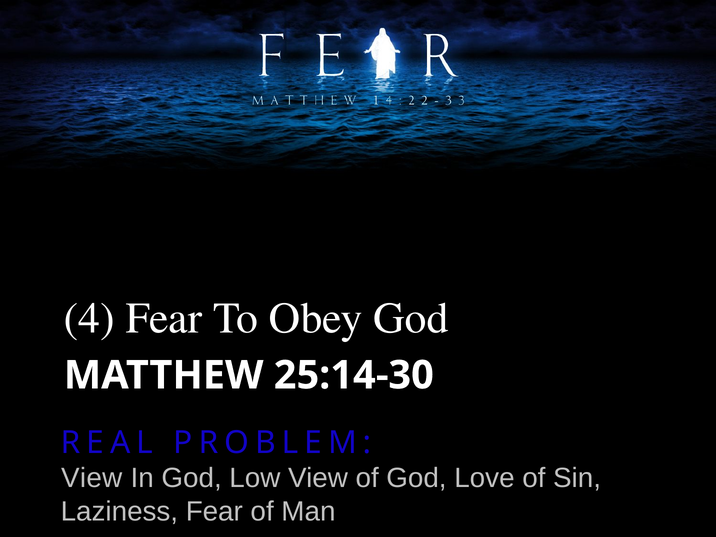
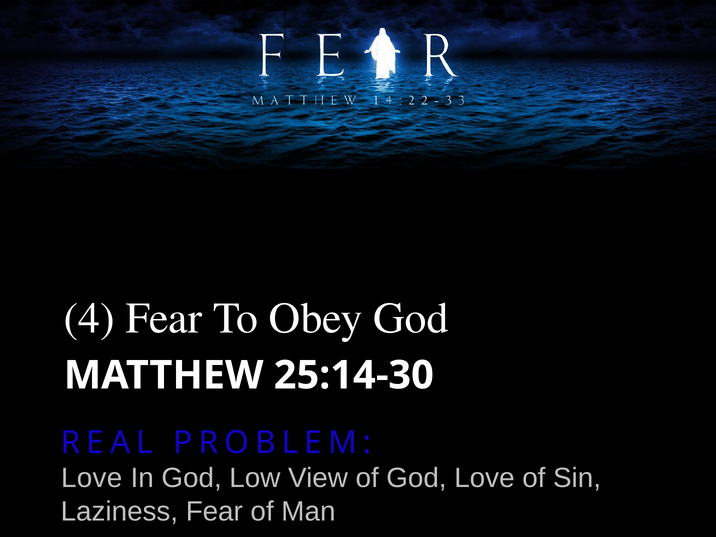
View at (92, 478): View -> Love
